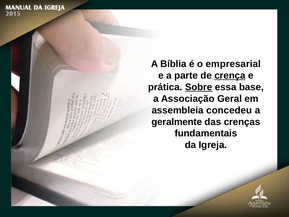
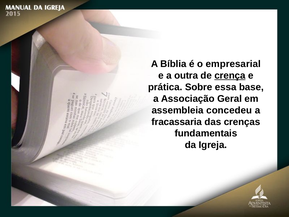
parte: parte -> outra
Sobre underline: present -> none
geralmente: geralmente -> fracassaria
